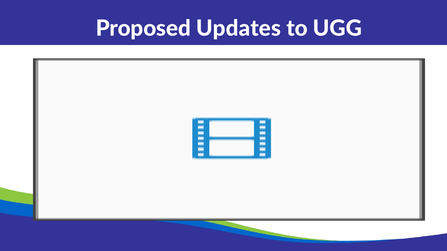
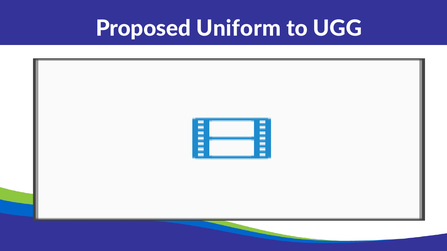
Updates: Updates -> Uniform
